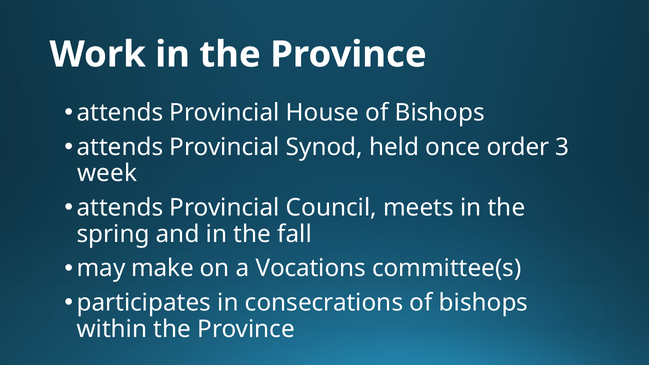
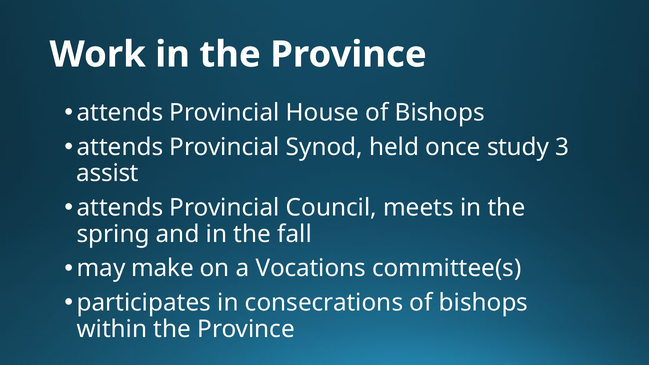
order: order -> study
week: week -> assist
